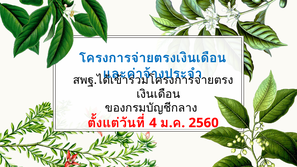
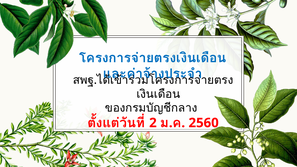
4: 4 -> 2
